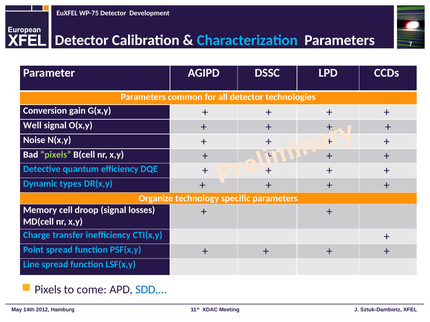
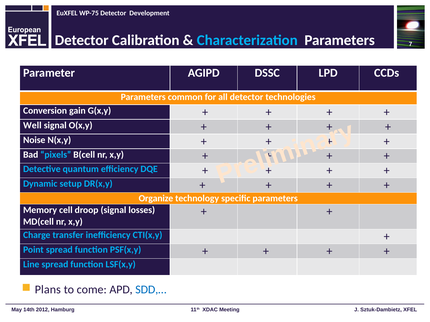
pixels at (56, 155) colour: light green -> light blue
types: types -> setup
Pixels at (48, 290): Pixels -> Plans
